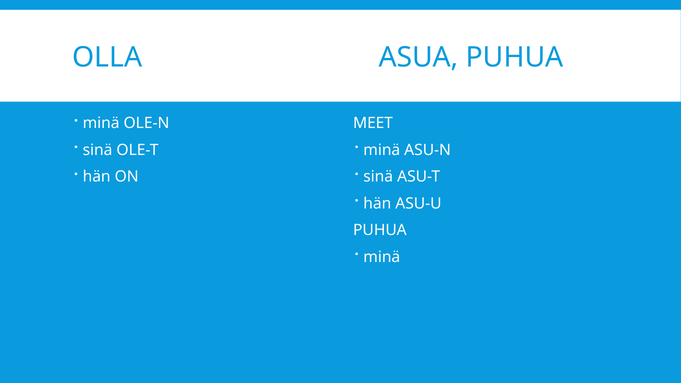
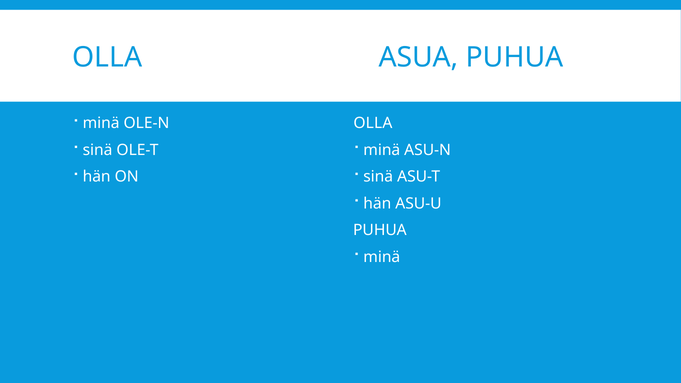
MEET at (373, 123): MEET -> OLLA
